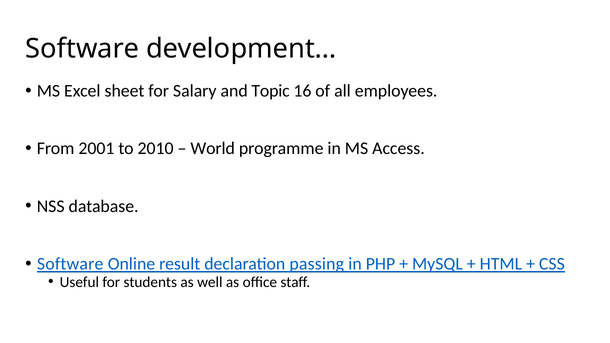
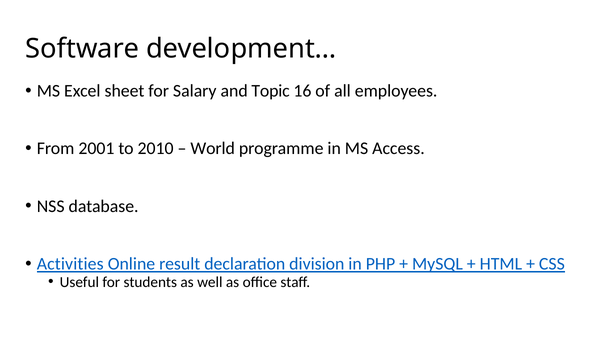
Software at (70, 264): Software -> Activities
passing: passing -> division
